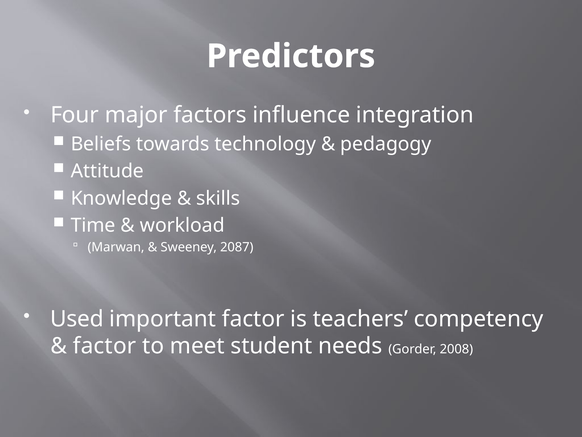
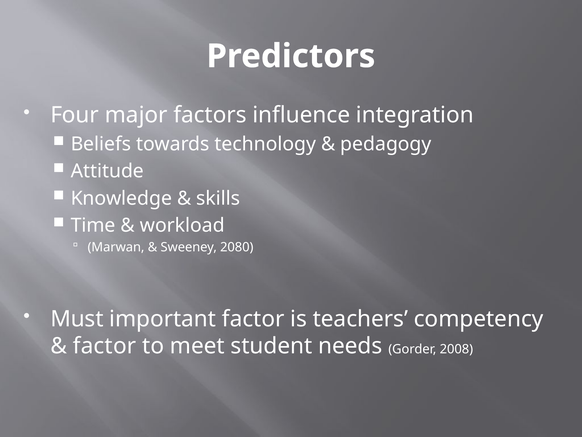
2087: 2087 -> 2080
Used: Used -> Must
